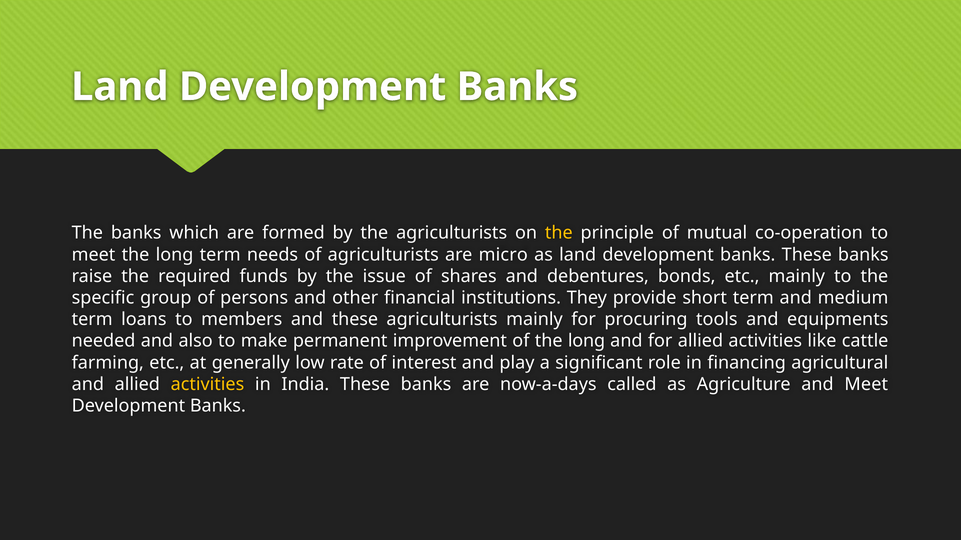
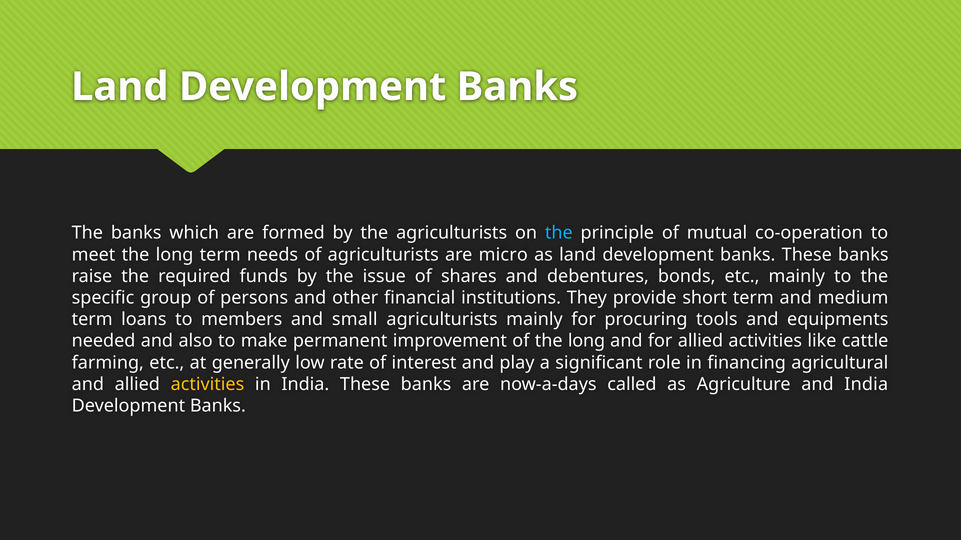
the at (559, 233) colour: yellow -> light blue
and these: these -> small
and Meet: Meet -> India
